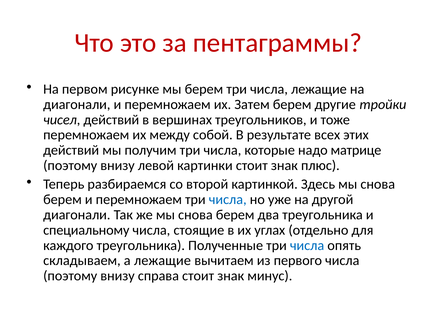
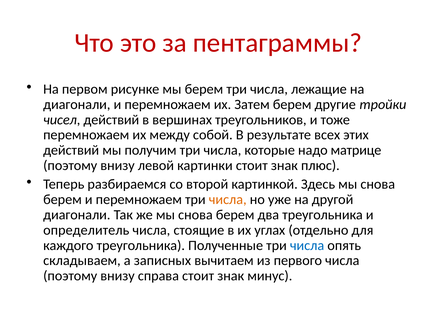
числа at (228, 200) colour: blue -> orange
специальному: специальному -> определитель
а лежащие: лежащие -> записных
